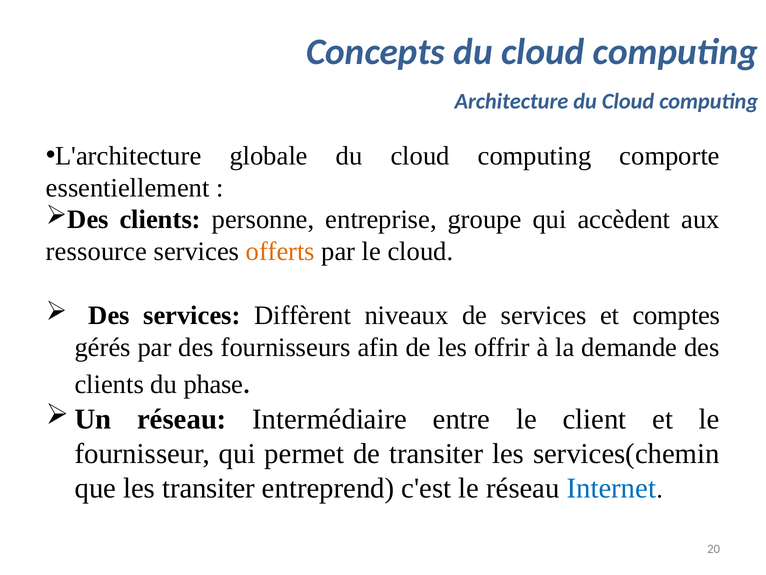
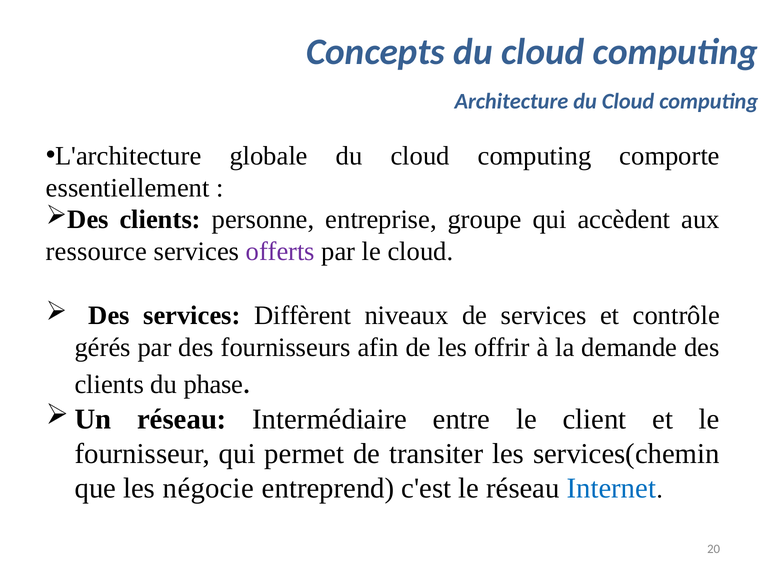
offerts colour: orange -> purple
comptes: comptes -> contrôle
les transiter: transiter -> négocie
